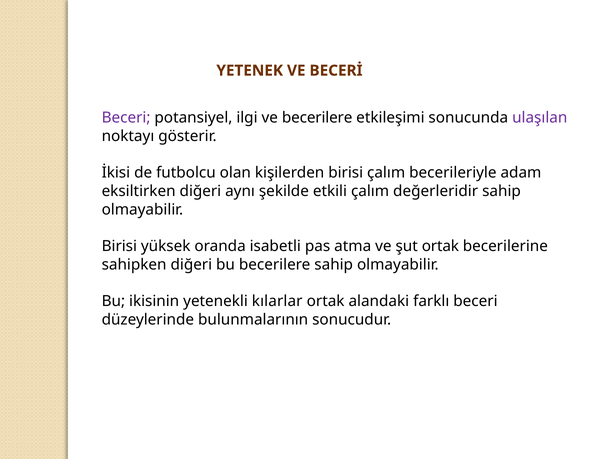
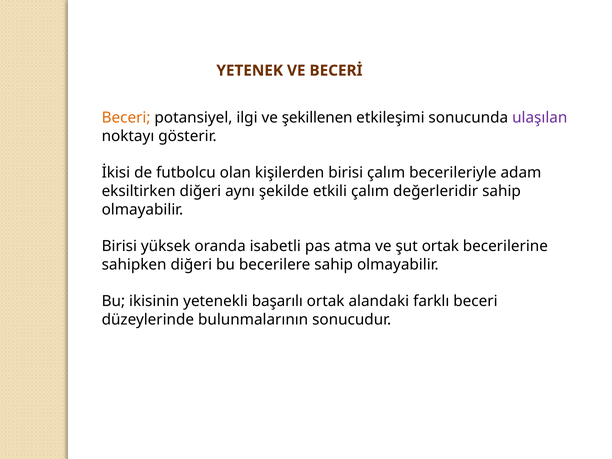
Beceri at (126, 118) colour: purple -> orange
ve becerilere: becerilere -> şekillenen
kılarlar: kılarlar -> başarılı
